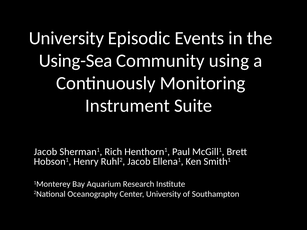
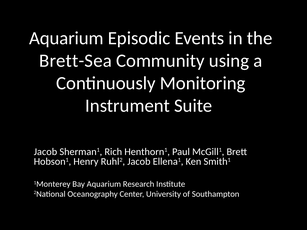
University at (66, 38): University -> Aquarium
Using-Sea: Using-Sea -> Brett-Sea
